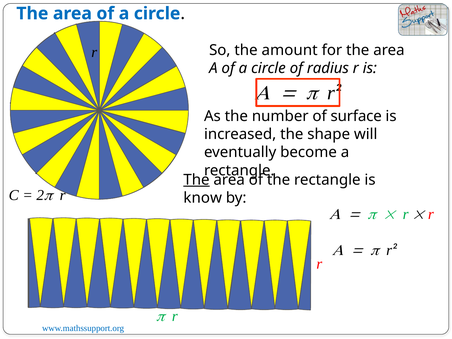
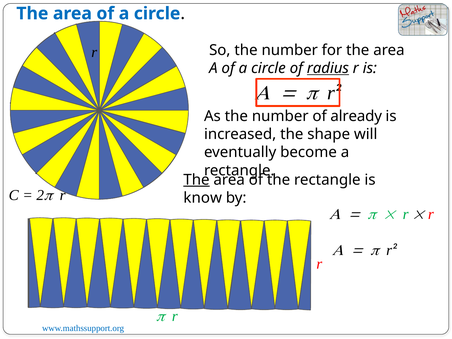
So the amount: amount -> number
radius underline: none -> present
surface: surface -> already
